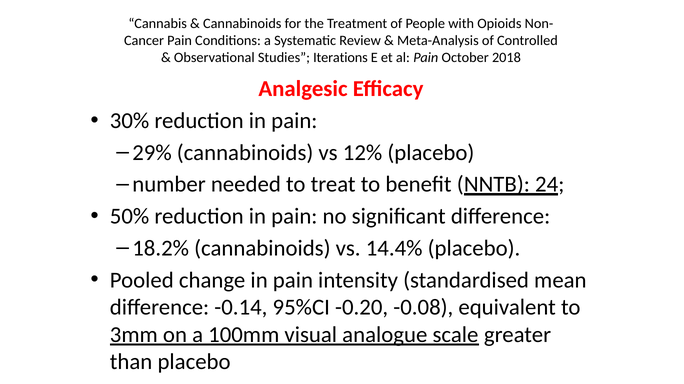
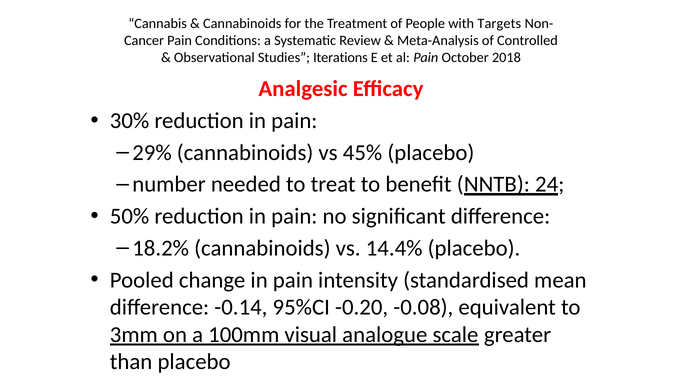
Opioids: Opioids -> Targets
12%: 12% -> 45%
